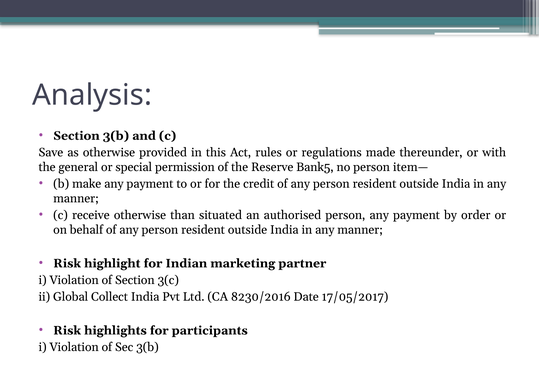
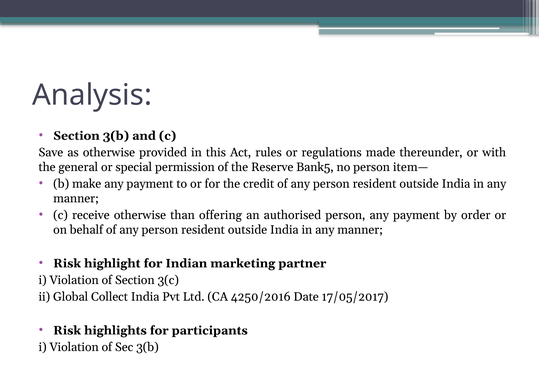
situated: situated -> offering
8230/2016: 8230/2016 -> 4250/2016
